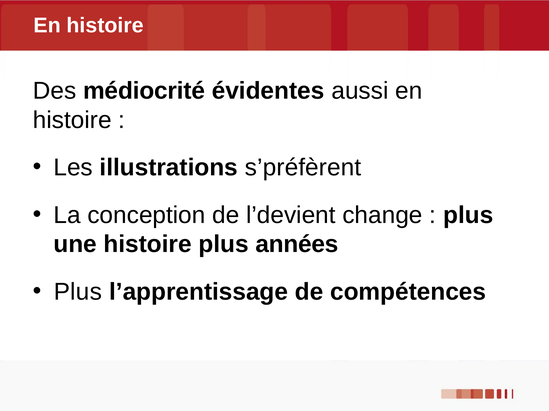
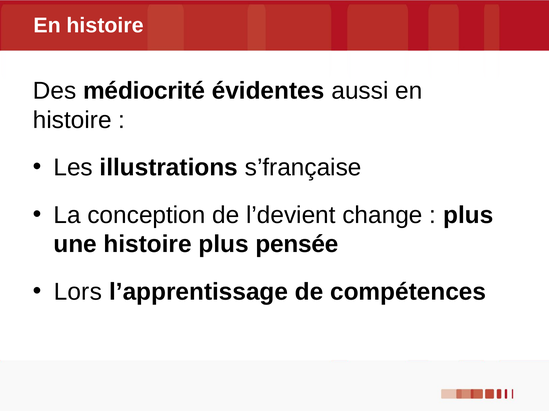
s’préfèrent: s’préfèrent -> s’française
années: années -> pensée
Plus at (78, 292): Plus -> Lors
